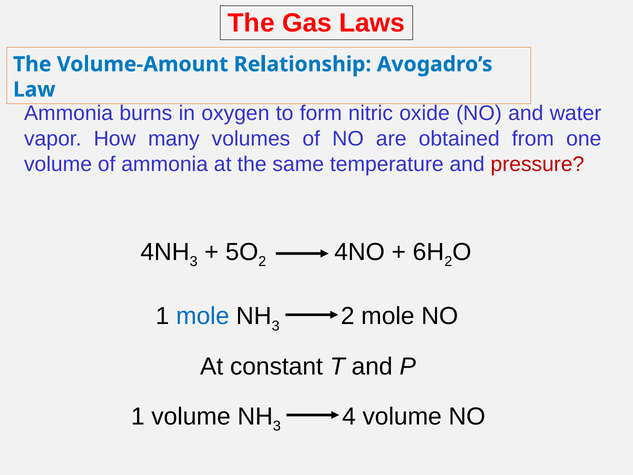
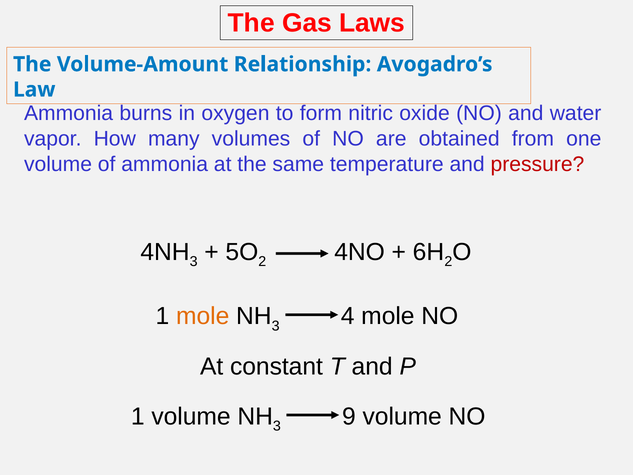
mole at (203, 316) colour: blue -> orange
2 at (348, 316): 2 -> 4
4: 4 -> 9
